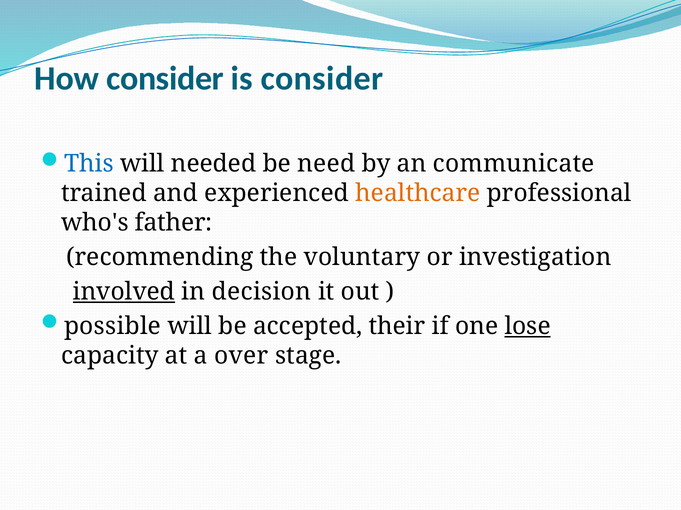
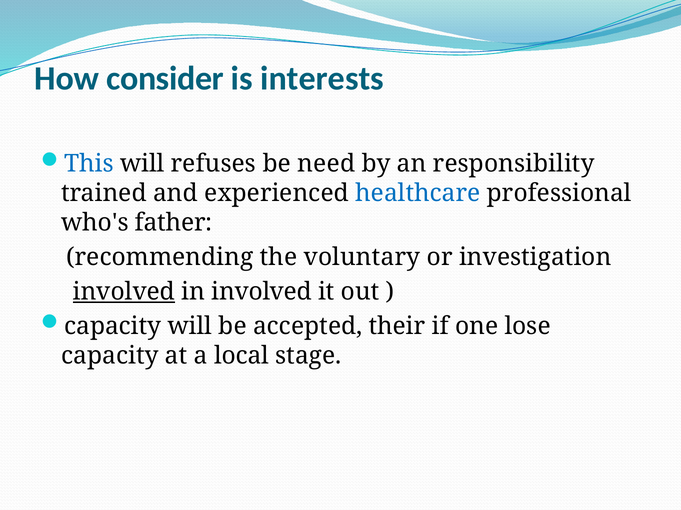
is consider: consider -> interests
needed: needed -> refuses
communicate: communicate -> responsibility
healthcare colour: orange -> blue
in decision: decision -> involved
possible at (113, 327): possible -> capacity
lose underline: present -> none
over: over -> local
